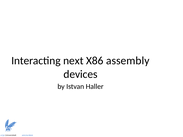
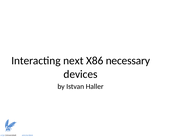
assembly: assembly -> necessary
